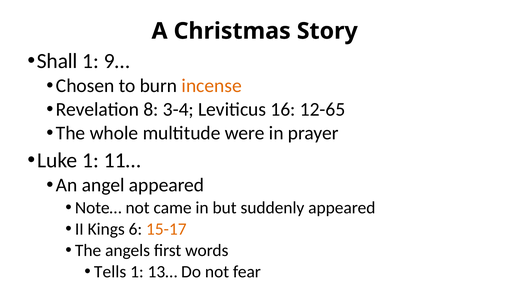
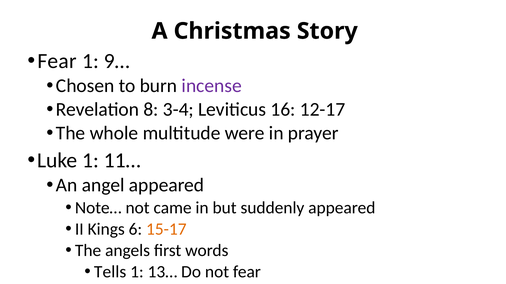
Shall at (57, 61): Shall -> Fear
incense colour: orange -> purple
12-65: 12-65 -> 12-17
